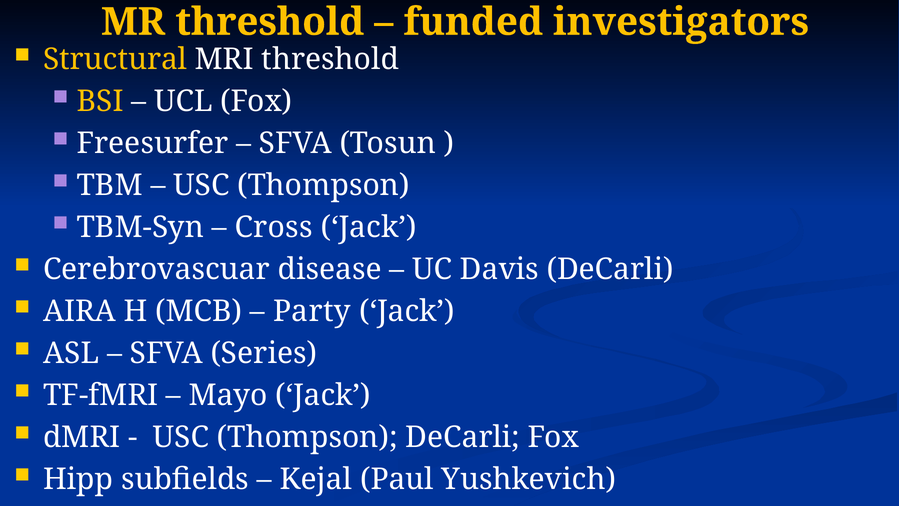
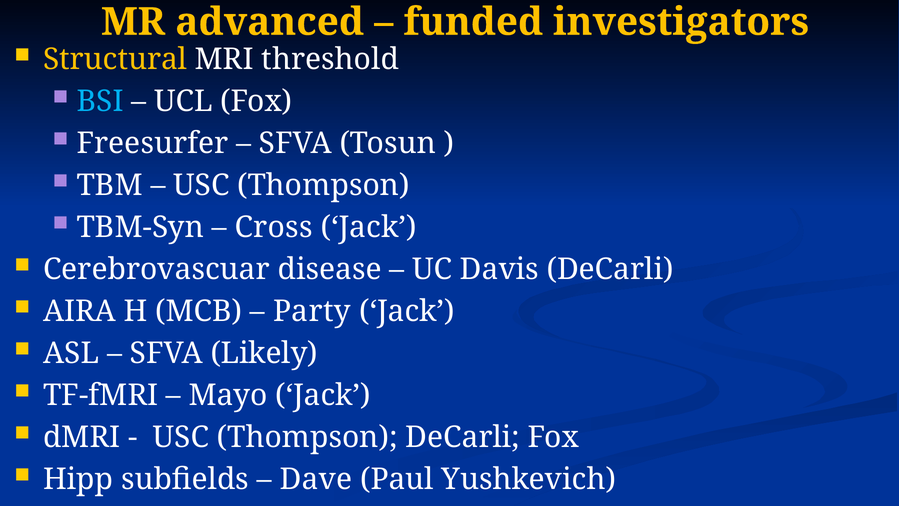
MR threshold: threshold -> advanced
BSI colour: yellow -> light blue
Series: Series -> Likely
Kejal: Kejal -> Dave
